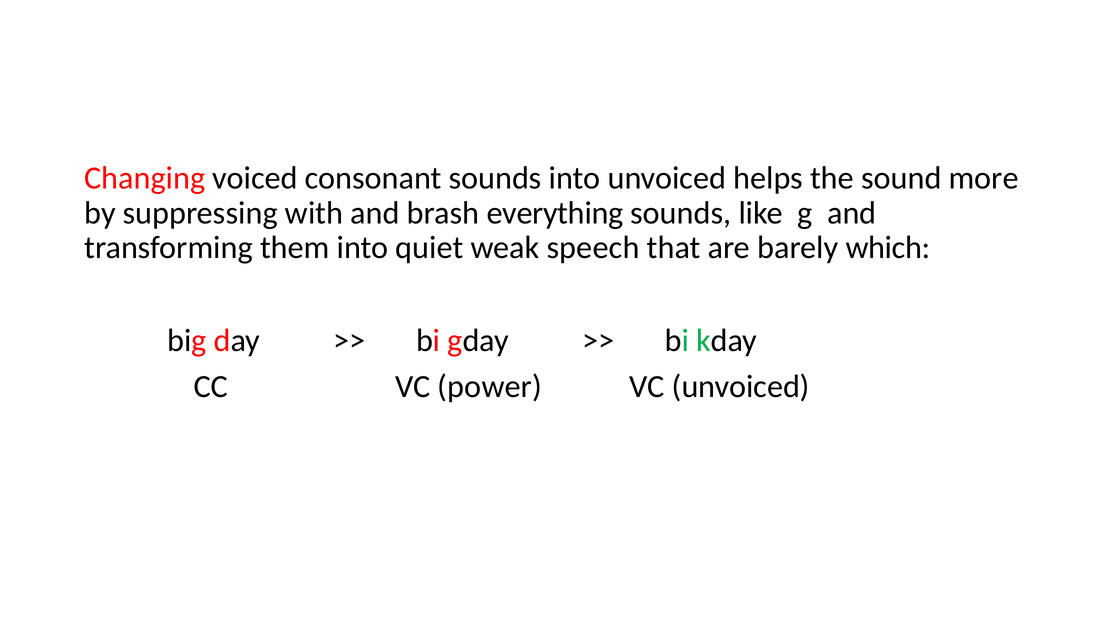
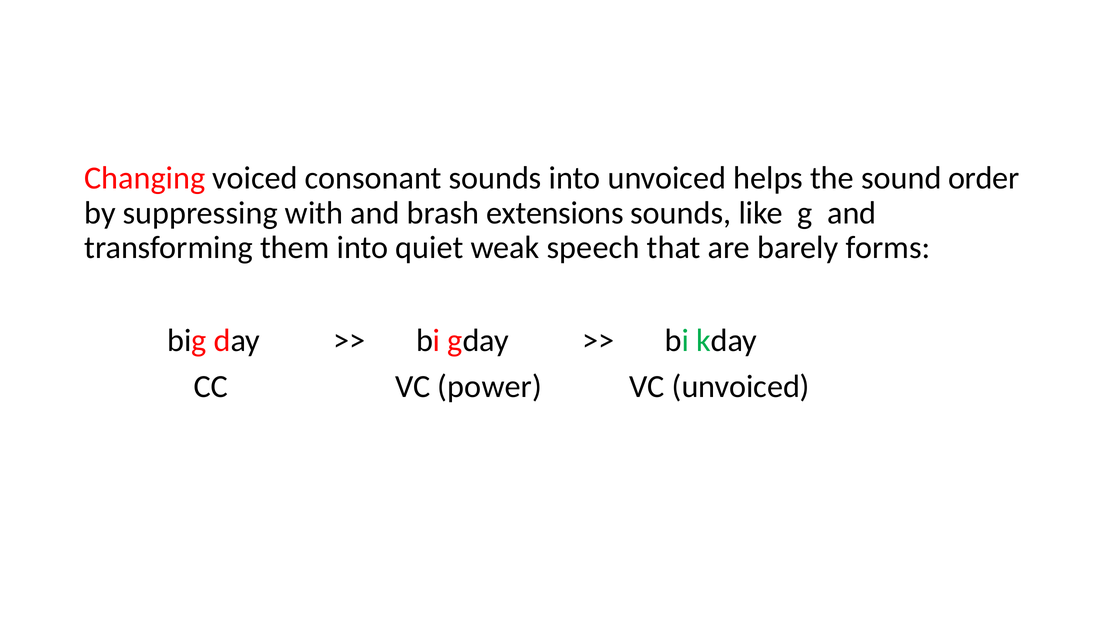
more: more -> order
everything: everything -> extensions
which: which -> forms
